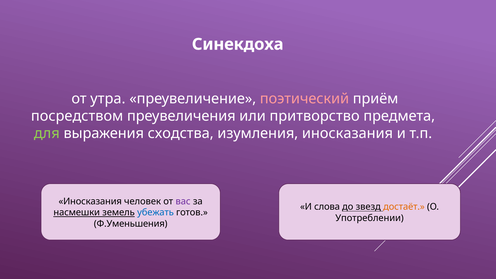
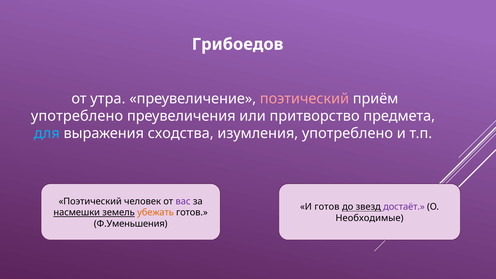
Синекдоха: Синекдоха -> Грибоедов
посредством at (77, 116): посредством -> употреблено
для colour: light green -> light blue
изумления иносказания: иносказания -> употреблено
Иносказания at (90, 201): Иносказания -> Поэтический
И слова: слова -> готов
достаёт colour: orange -> purple
убежать colour: blue -> orange
Употреблении: Употреблении -> Необходимые
